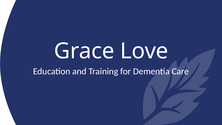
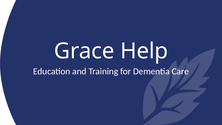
Love: Love -> Help
